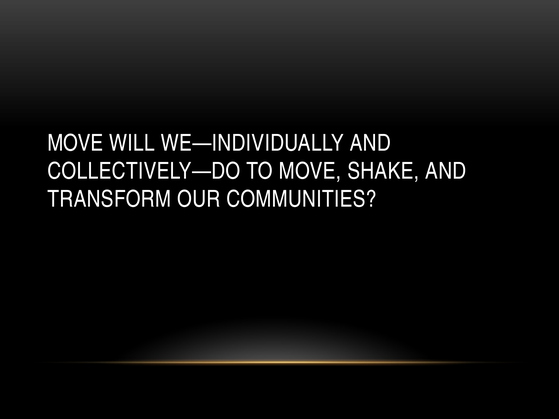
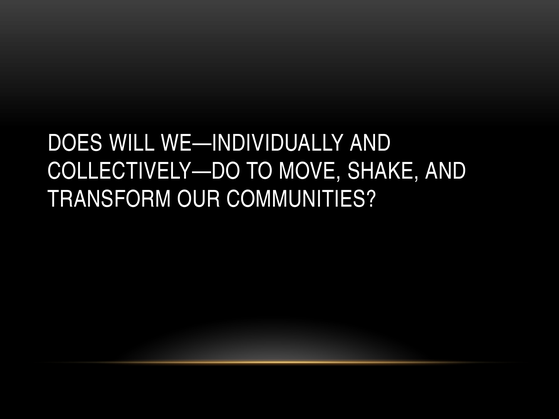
MOVE at (75, 143): MOVE -> DOES
